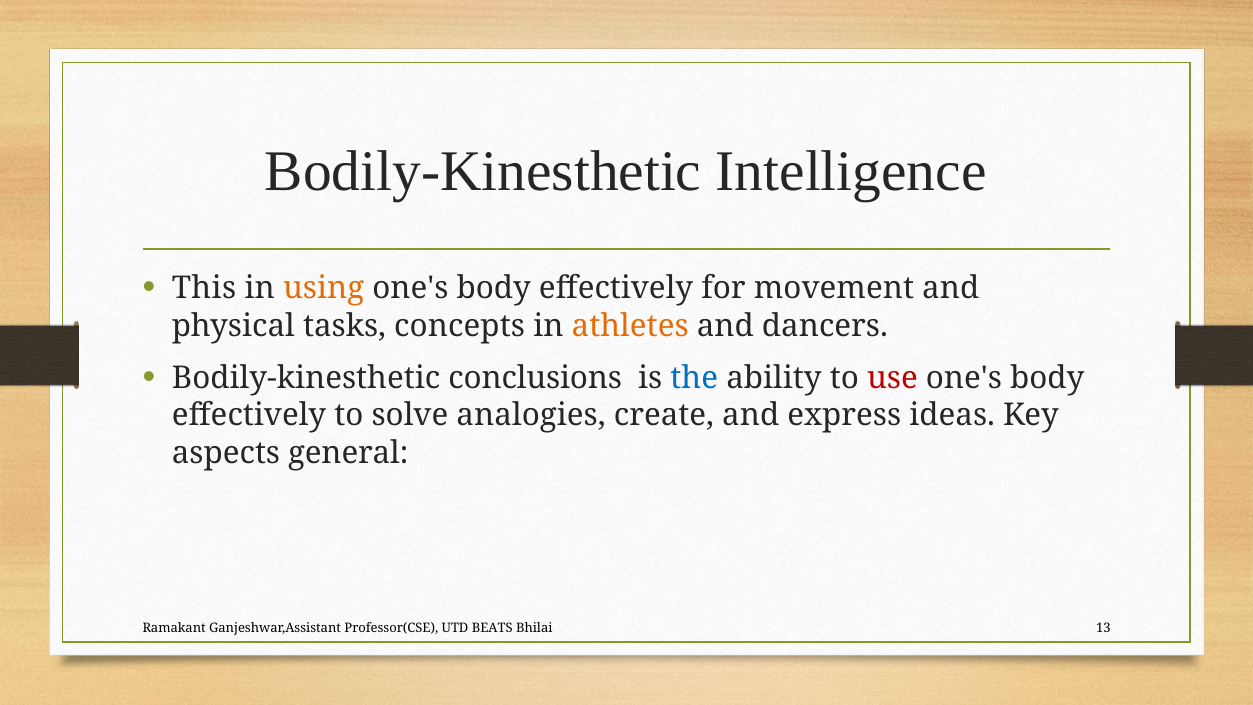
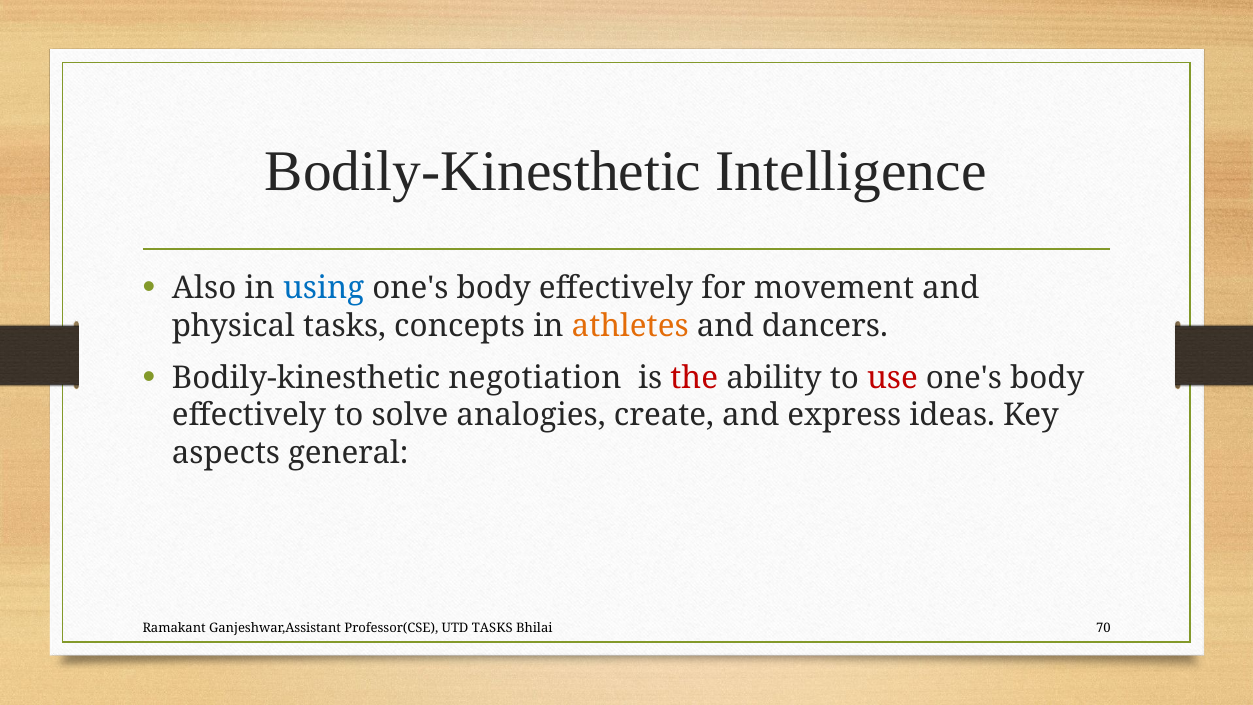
This: This -> Also
using colour: orange -> blue
conclusions: conclusions -> negotiation
the colour: blue -> red
UTD BEATS: BEATS -> TASKS
13: 13 -> 70
